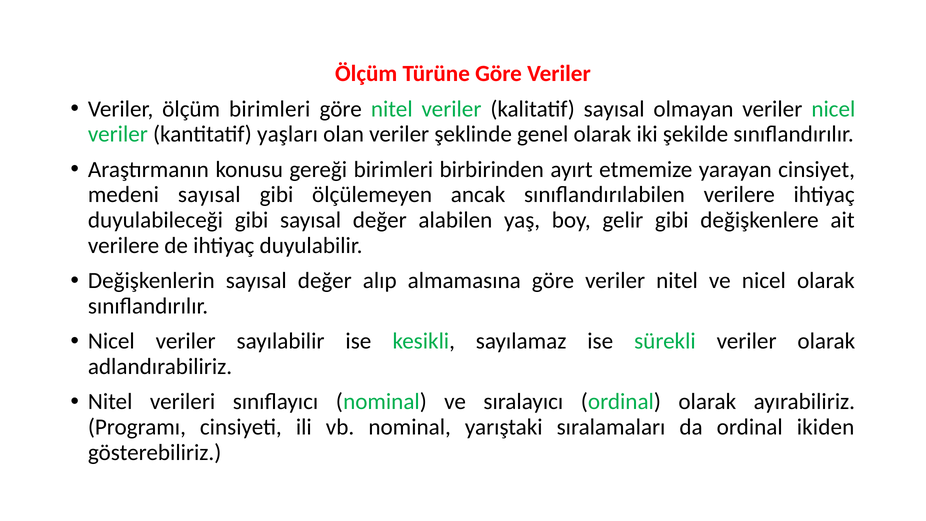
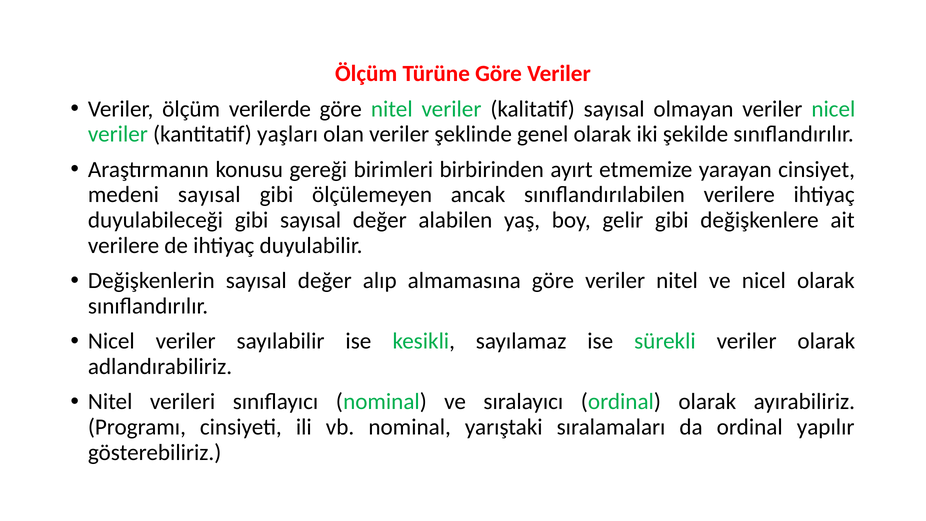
ölçüm birimleri: birimleri -> verilerde
ikiden: ikiden -> yapılır
